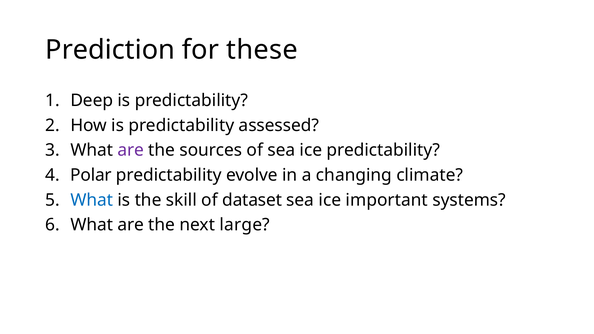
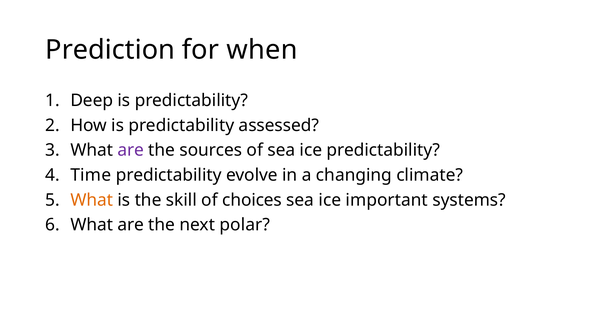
these: these -> when
Polar: Polar -> Time
What at (92, 200) colour: blue -> orange
dataset: dataset -> choices
large: large -> polar
